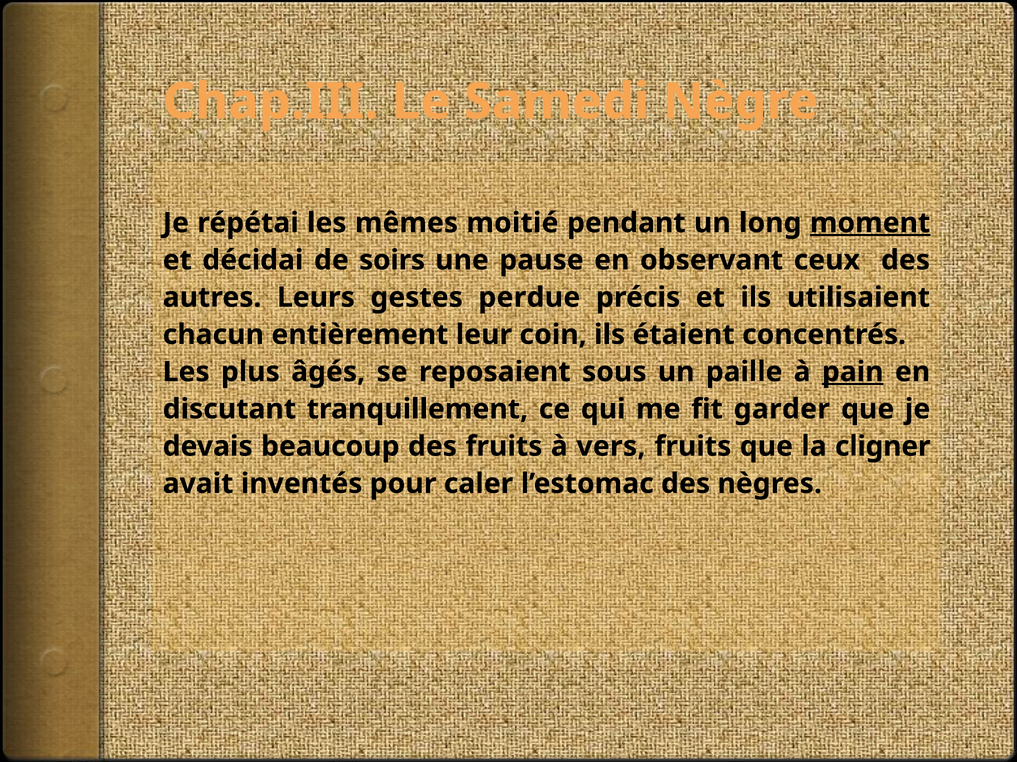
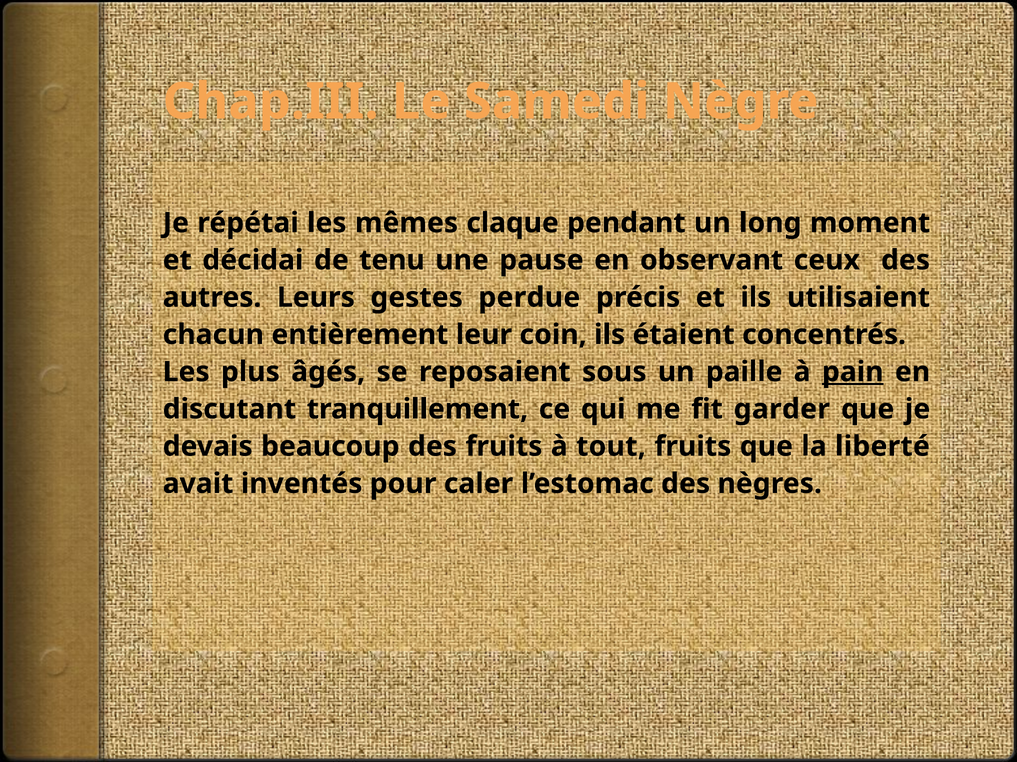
moitié: moitié -> claque
moment underline: present -> none
soirs: soirs -> tenu
vers: vers -> tout
cligner: cligner -> liberté
